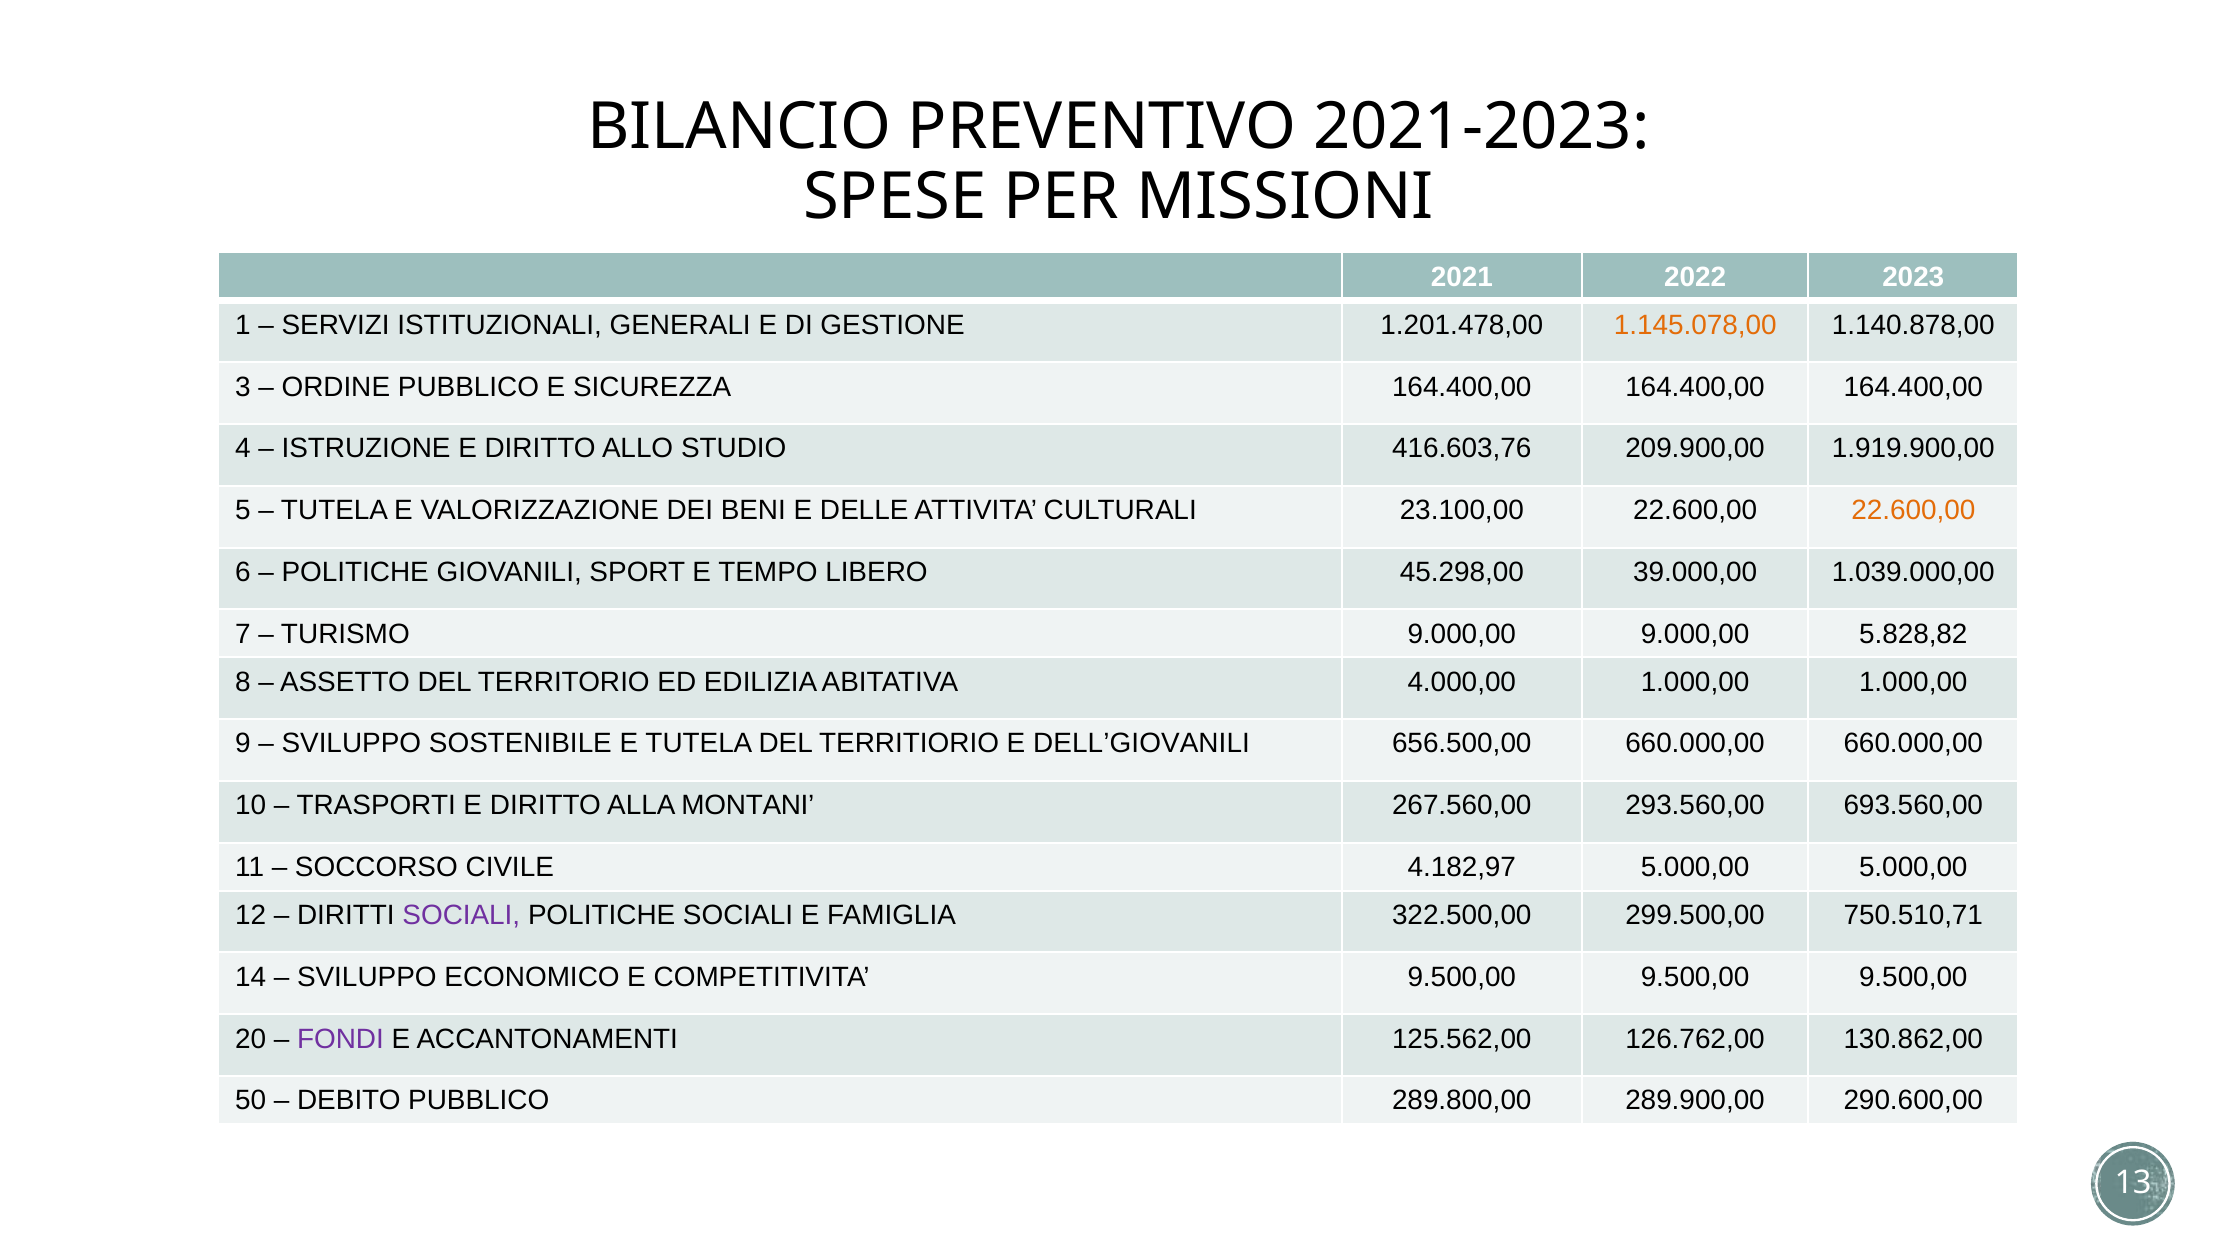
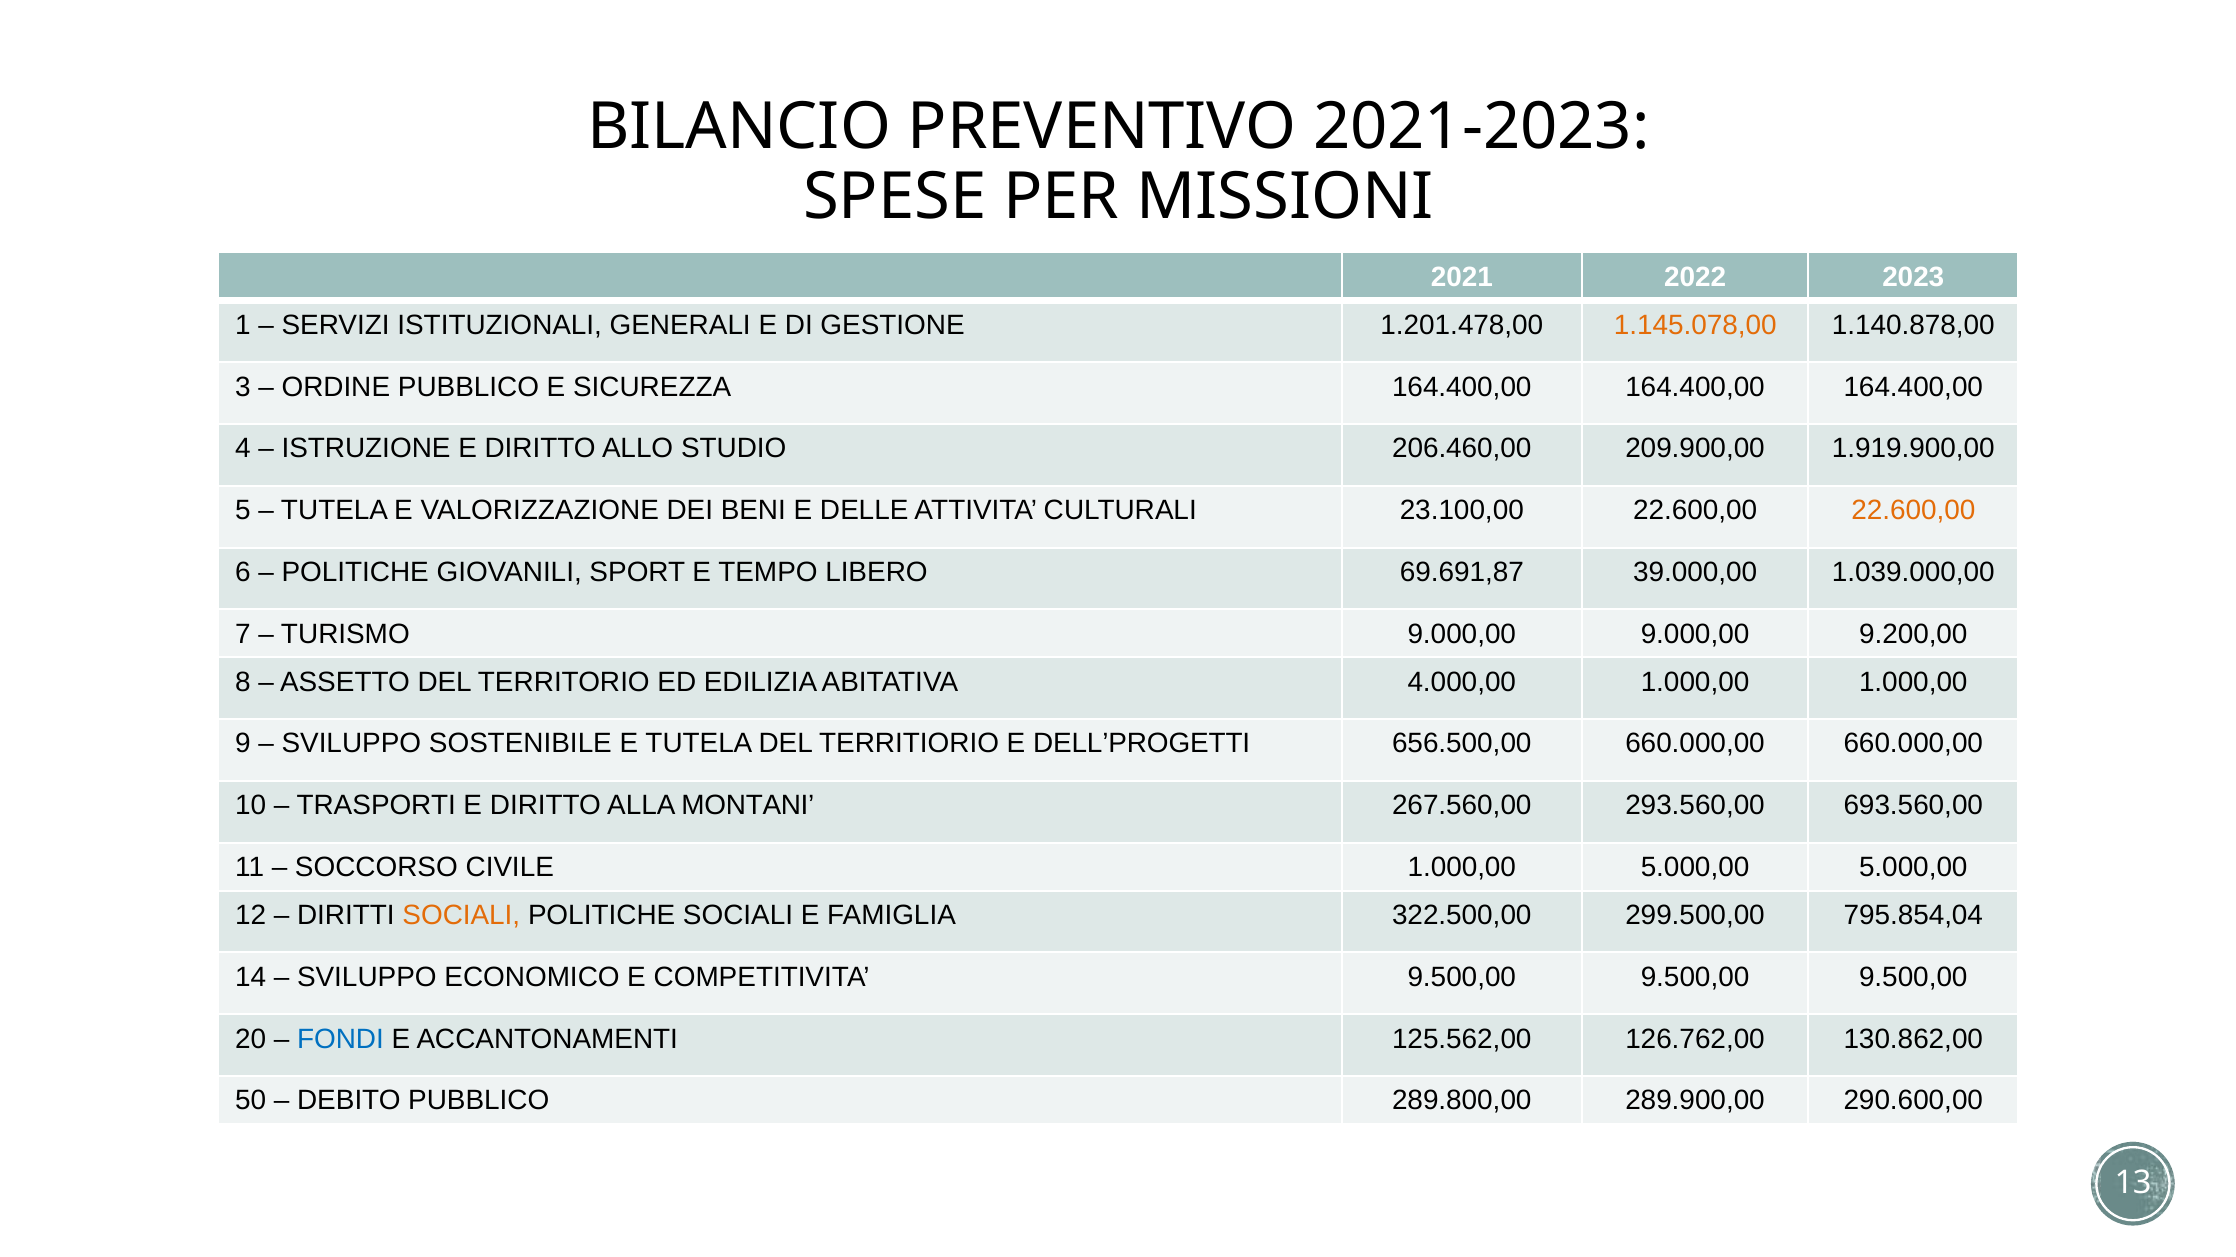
416.603,76: 416.603,76 -> 206.460,00
45.298,00: 45.298,00 -> 69.691,87
5.828,82: 5.828,82 -> 9.200,00
DELL’GIOVANILI: DELL’GIOVANILI -> DELL’PROGETTI
CIVILE 4.182,97: 4.182,97 -> 1.000,00
SOCIALI at (461, 916) colour: purple -> orange
750.510,71: 750.510,71 -> 795.854,04
FONDI colour: purple -> blue
